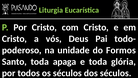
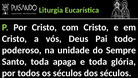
Formos: Formos -> Sempre
